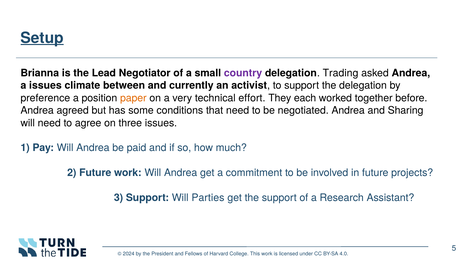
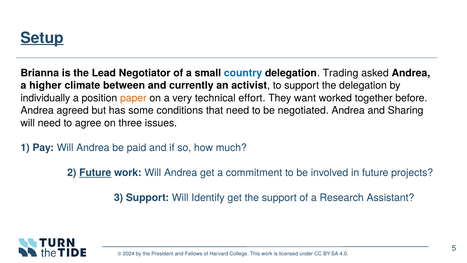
country colour: purple -> blue
a issues: issues -> higher
preference: preference -> individually
each: each -> want
Future at (95, 173) underline: none -> present
Parties: Parties -> Identify
